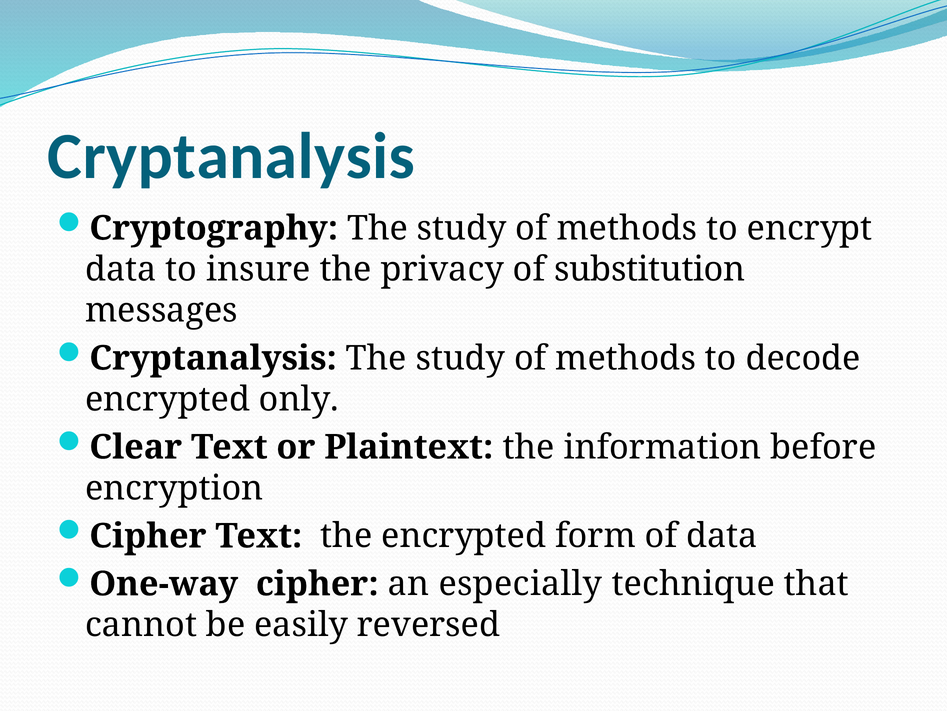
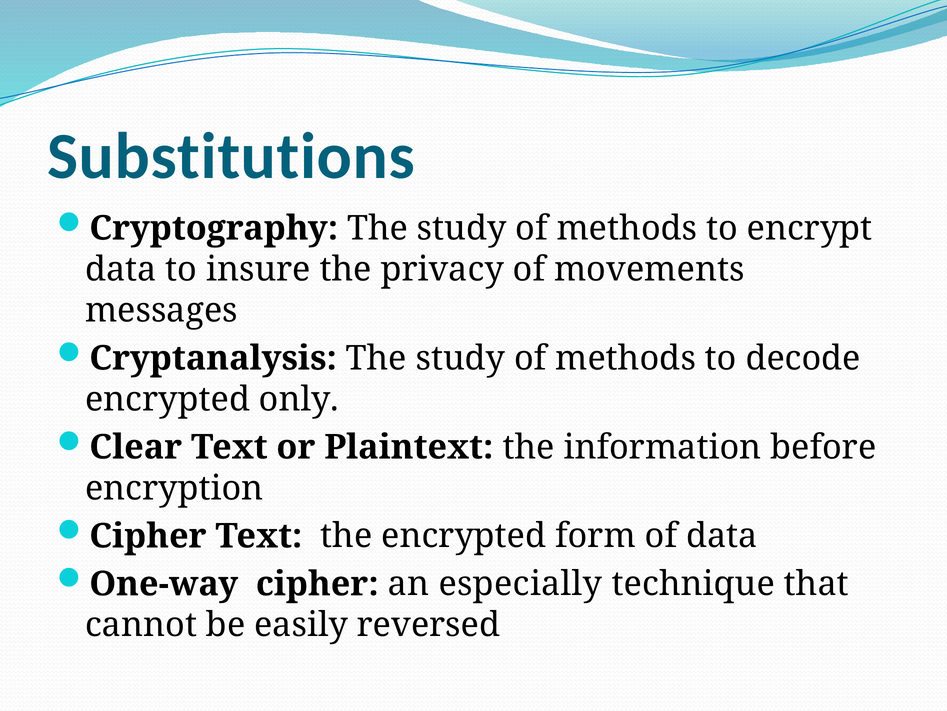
Cryptanalysis at (231, 156): Cryptanalysis -> Substitutions
substitution: substitution -> movements
